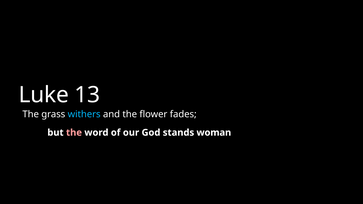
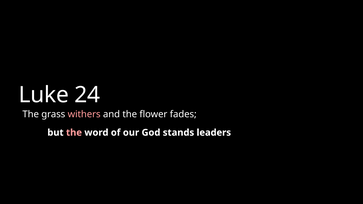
13: 13 -> 24
withers colour: light blue -> pink
woman: woman -> leaders
